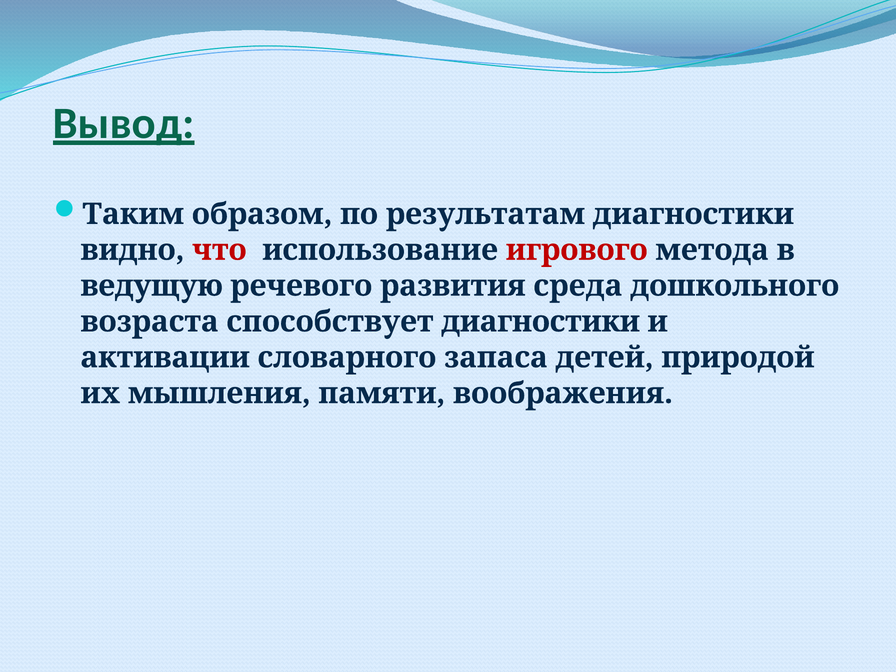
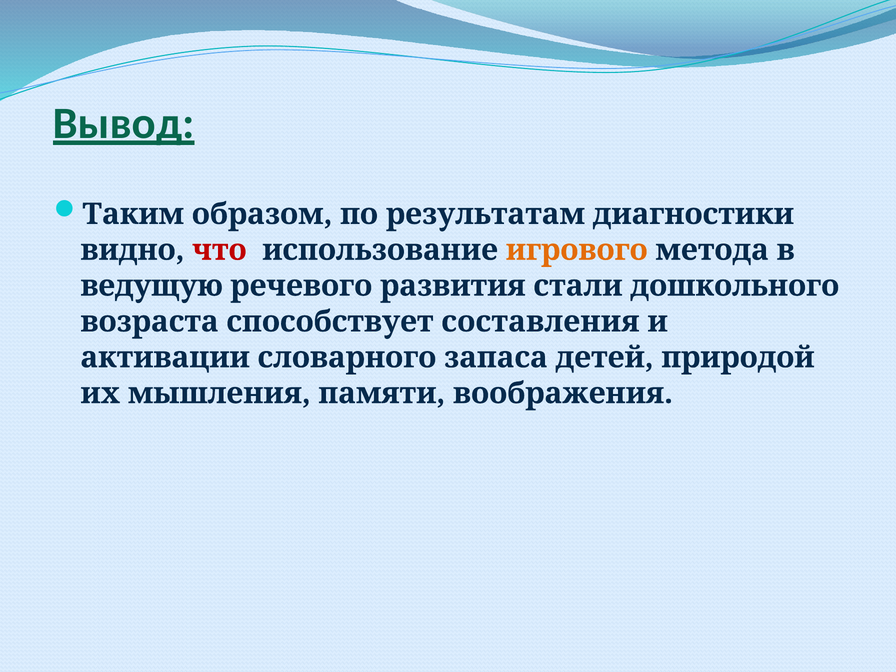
игрового colour: red -> orange
среда: среда -> стали
способствует диагностики: диагностики -> составления
